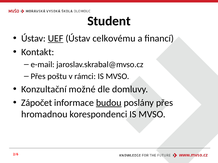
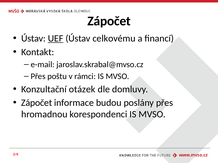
Student at (109, 21): Student -> Zápočet
možné: možné -> otázek
budou underline: present -> none
